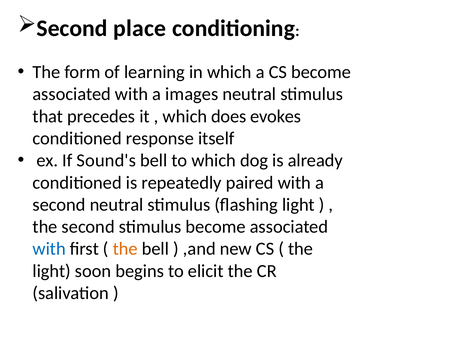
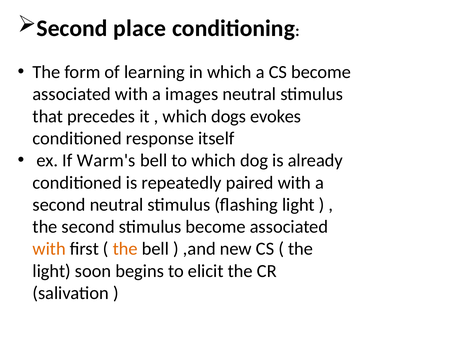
does: does -> dogs
Sound's: Sound's -> Warm's
with at (49, 249) colour: blue -> orange
